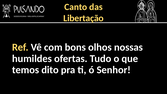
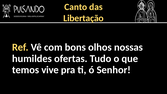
dito: dito -> vive
